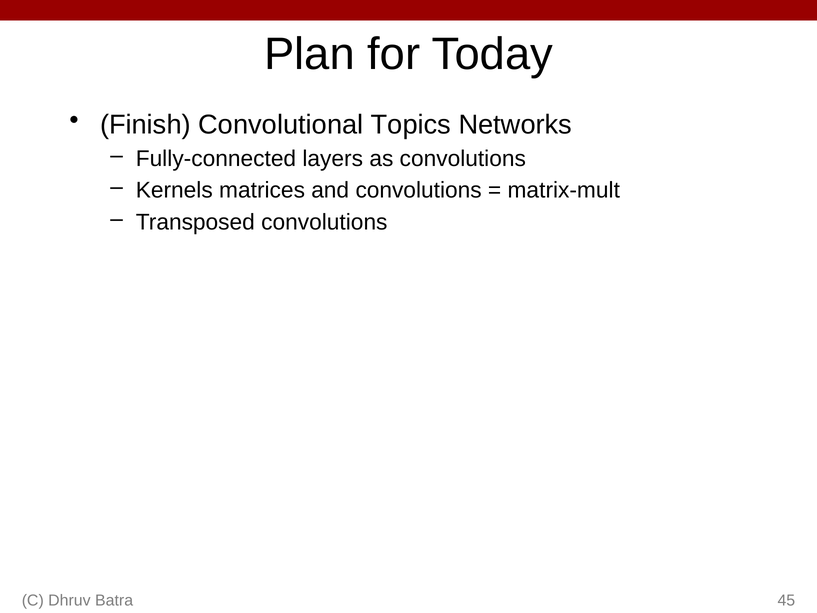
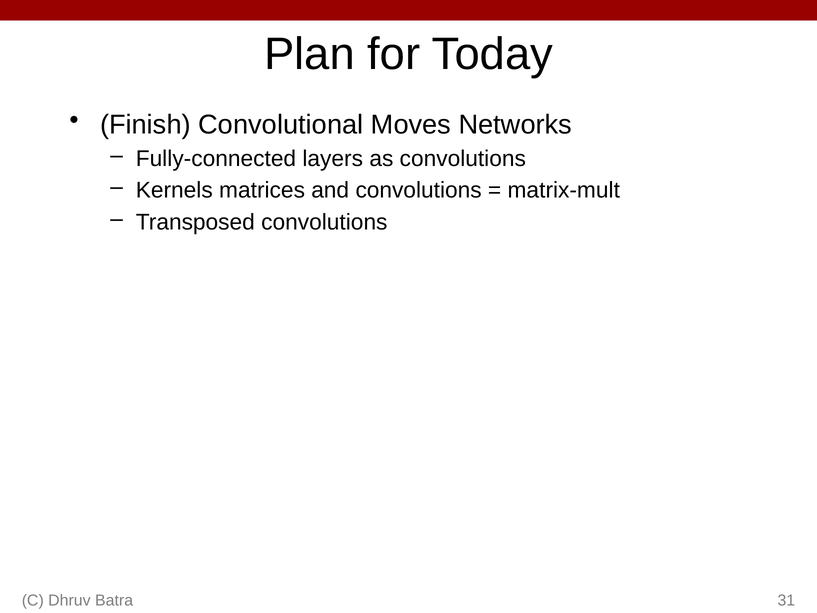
Topics: Topics -> Moves
45: 45 -> 31
